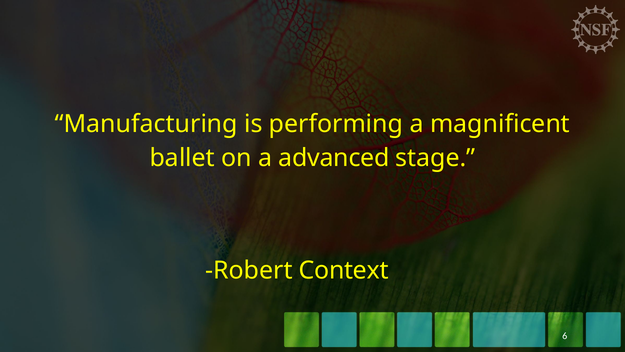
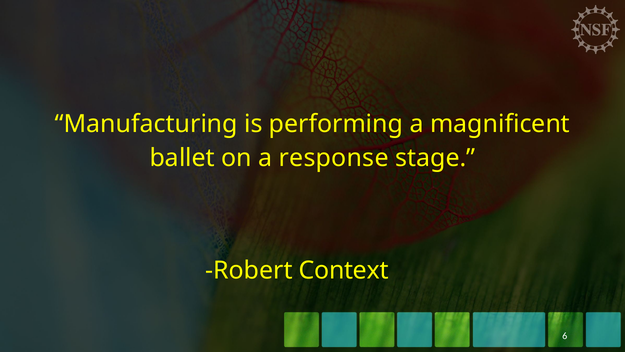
advanced: advanced -> response
